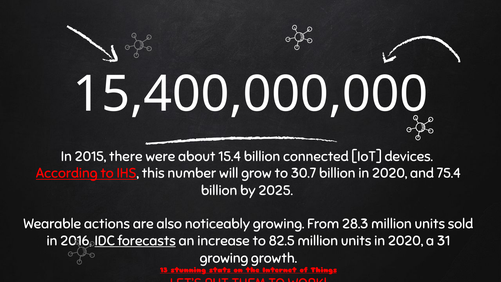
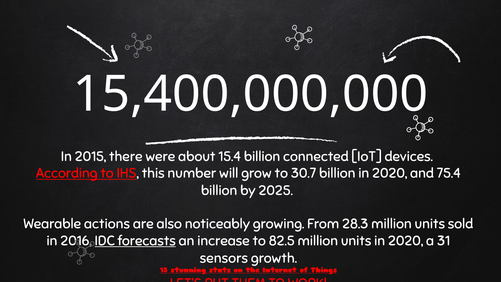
growing at (224, 258): growing -> sensors
